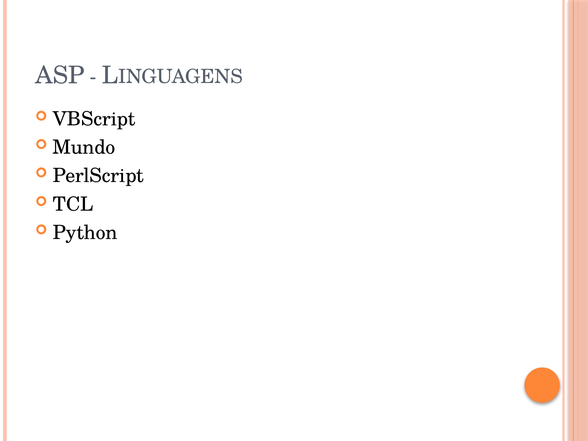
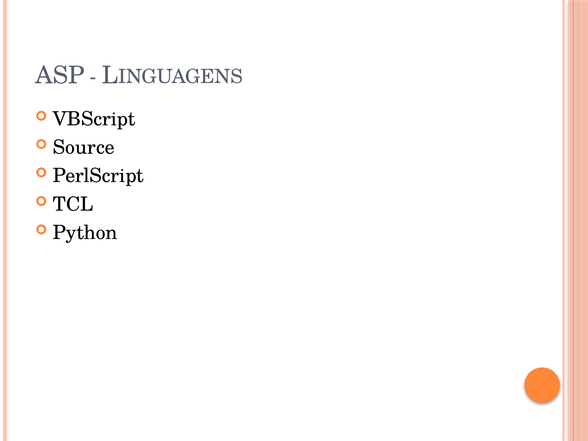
Mundo: Mundo -> Source
